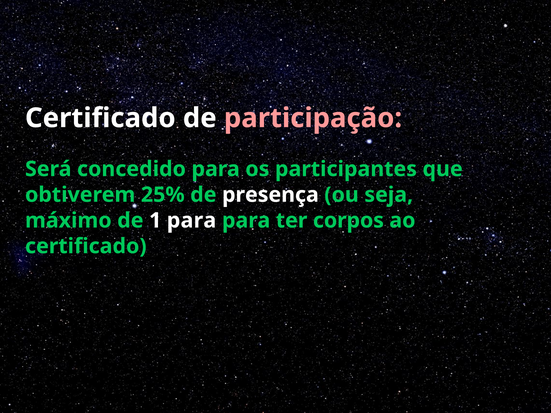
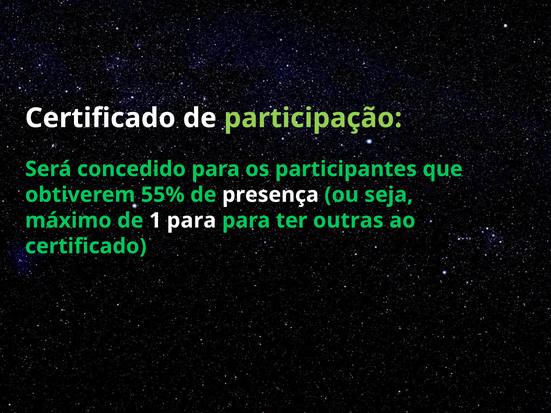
participação colour: pink -> light green
25%: 25% -> 55%
corpos: corpos -> outras
